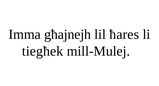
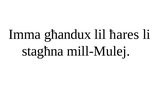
għajnejh: għajnejh -> għandux
tiegħek: tiegħek -> stagħna
